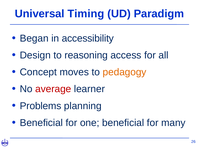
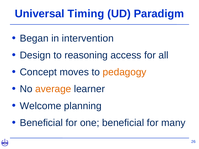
accessibility: accessibility -> intervention
average colour: red -> orange
Problems: Problems -> Welcome
